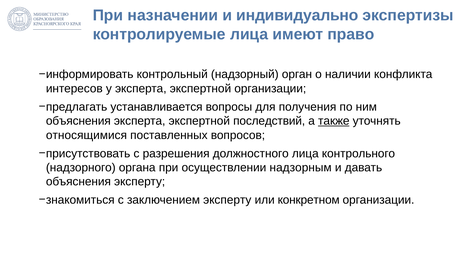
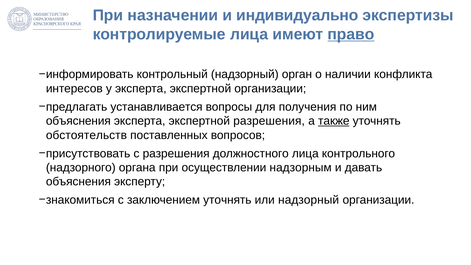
право underline: none -> present
экспертной последствий: последствий -> разрешения
относящимися: относящимися -> обстоятельств
заключением эксперту: эксперту -> уточнять
или конкретном: конкретном -> надзорный
